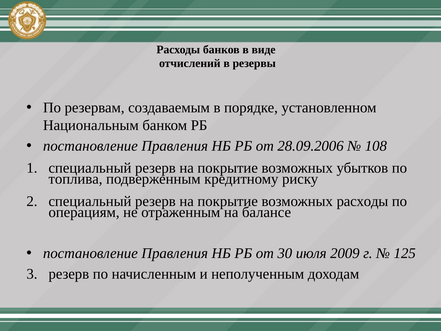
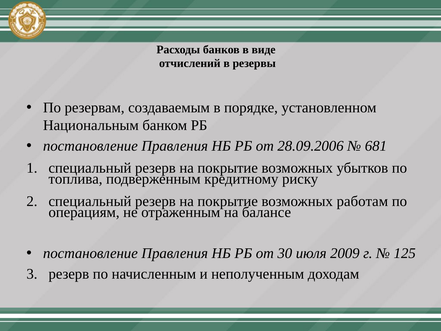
108: 108 -> 681
возможных расходы: расходы -> работам
